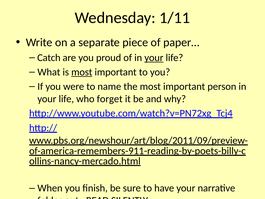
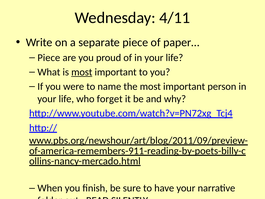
1/11: 1/11 -> 4/11
Catch at (49, 58): Catch -> Piece
your at (154, 58) underline: present -> none
